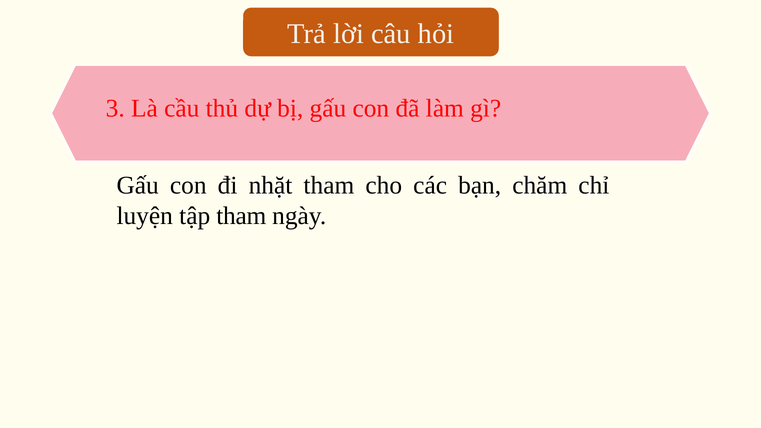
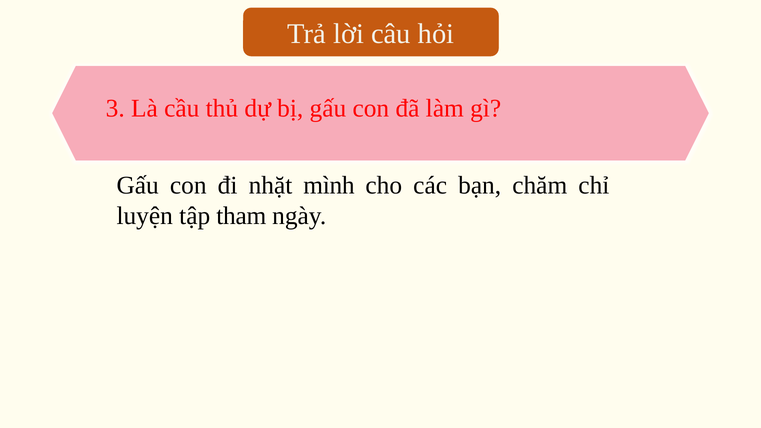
nhặt tham: tham -> mình
